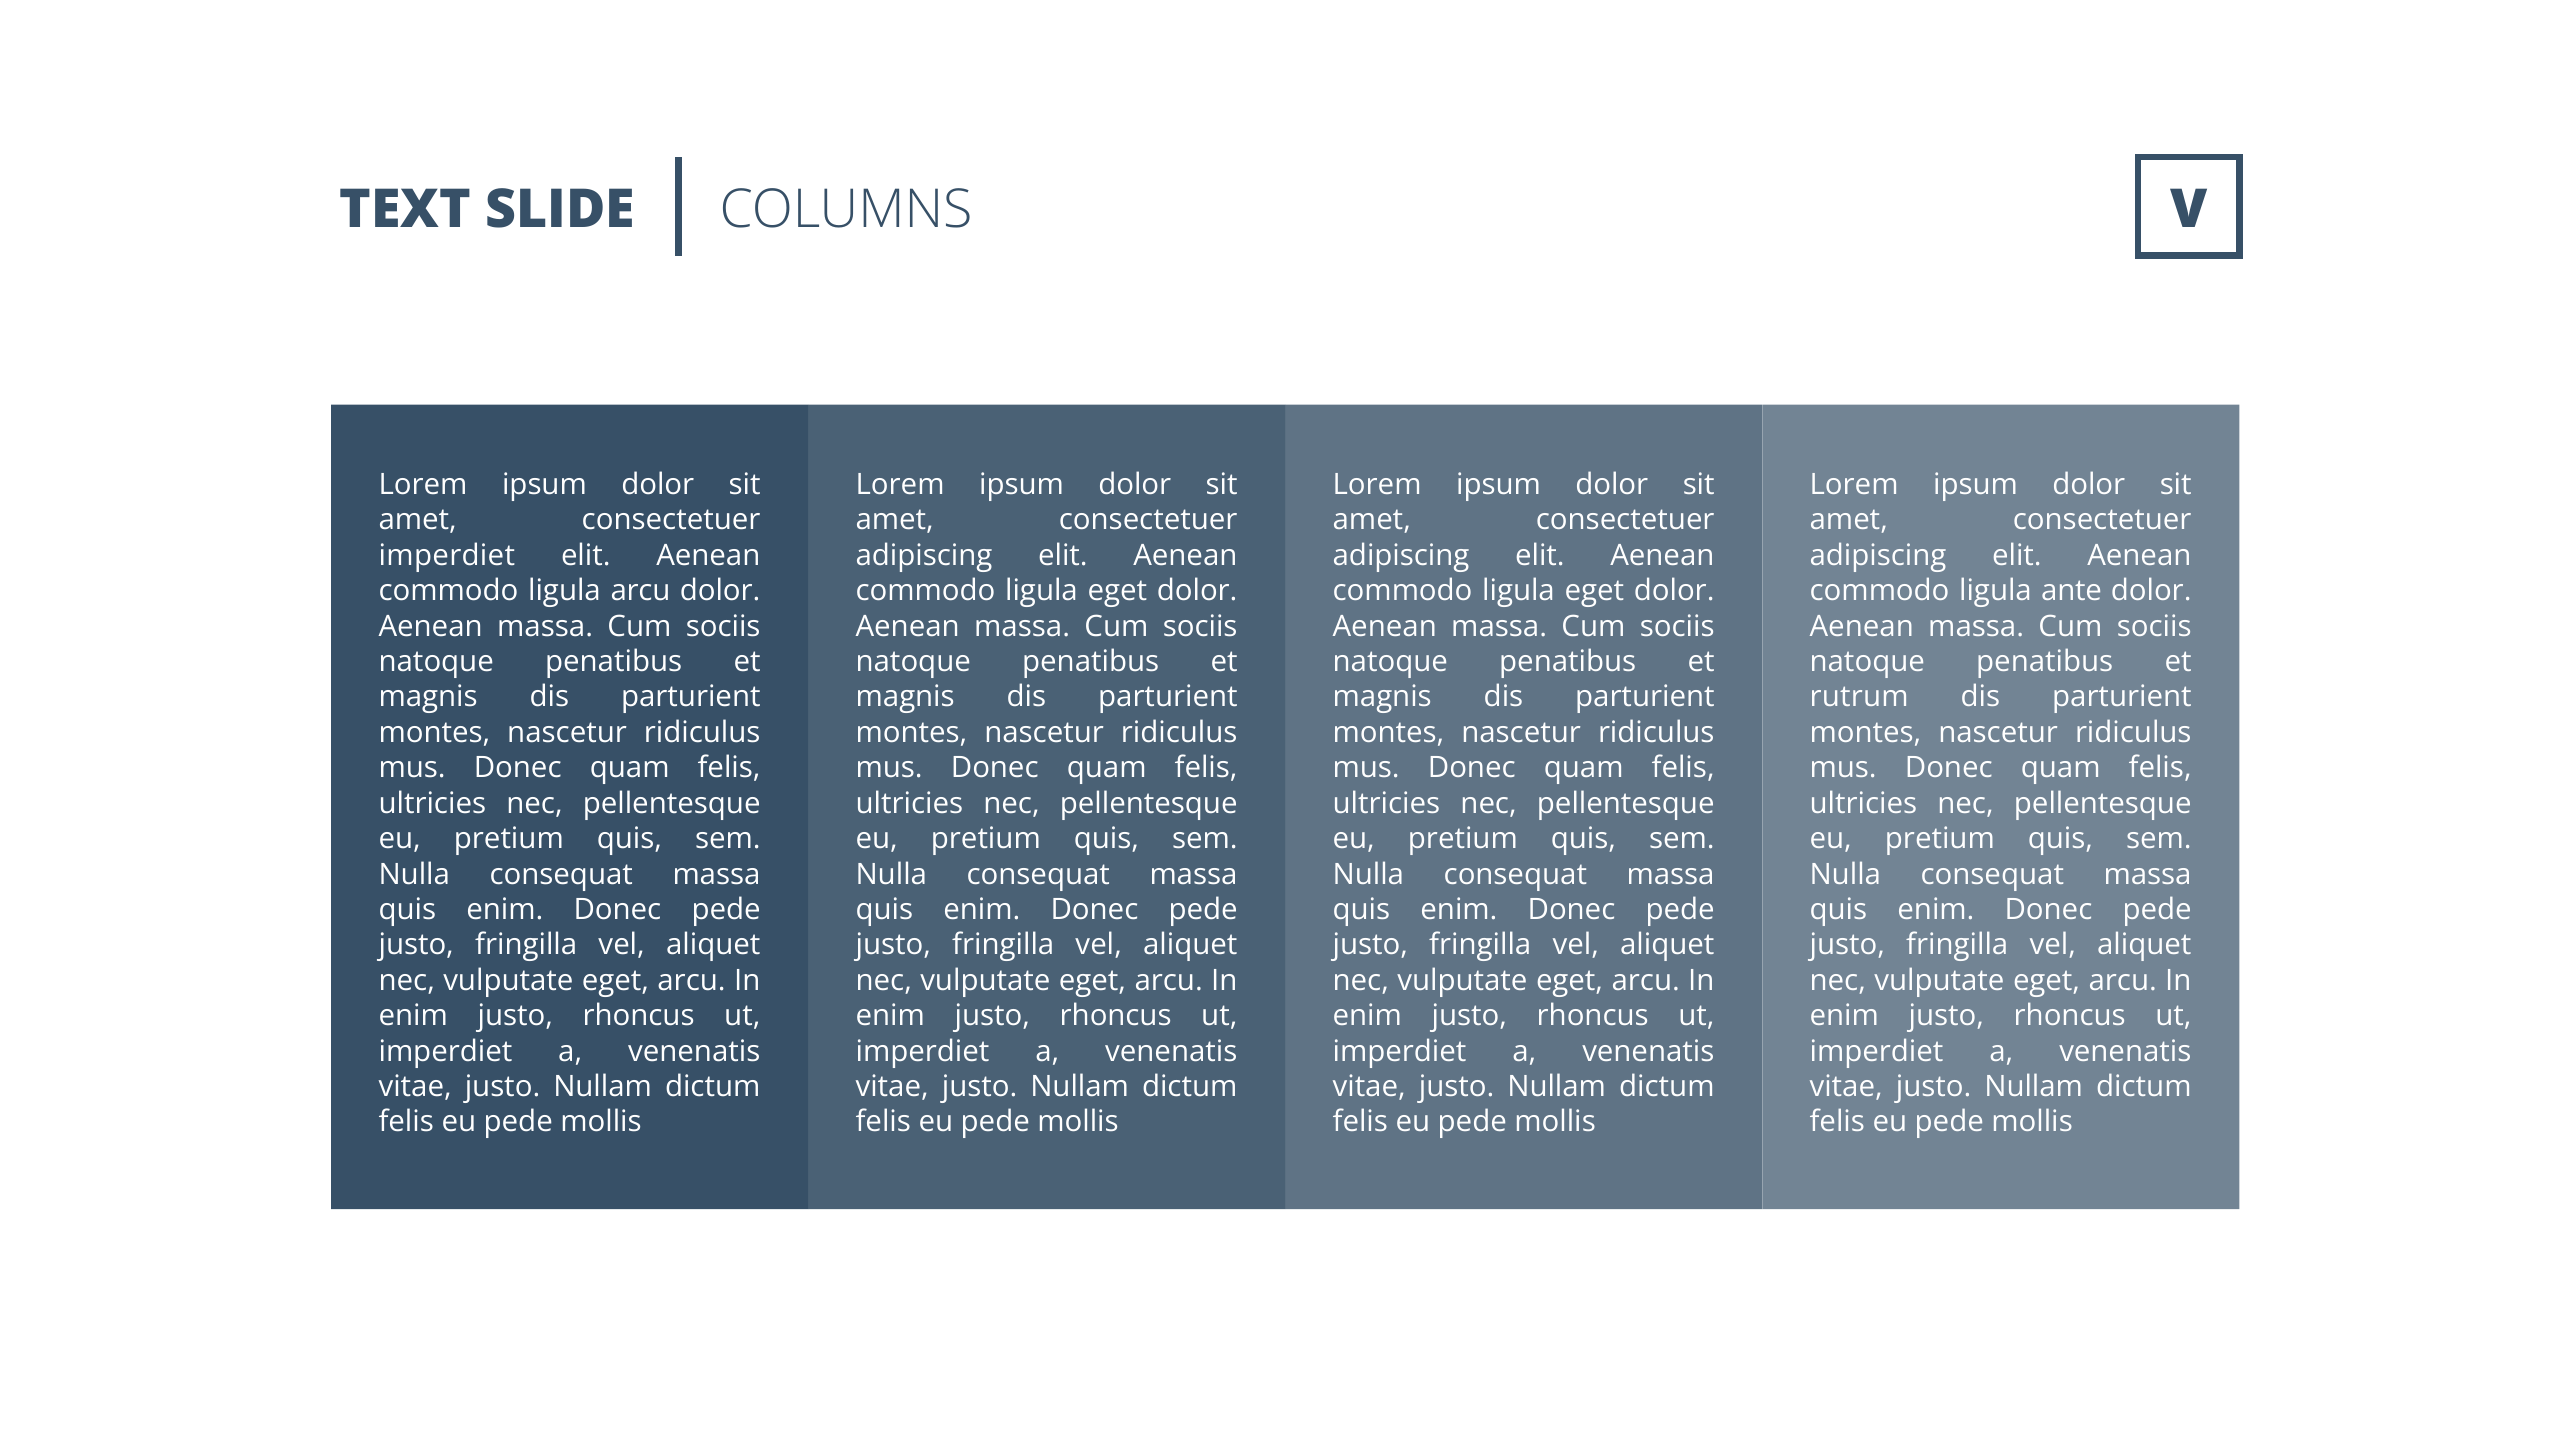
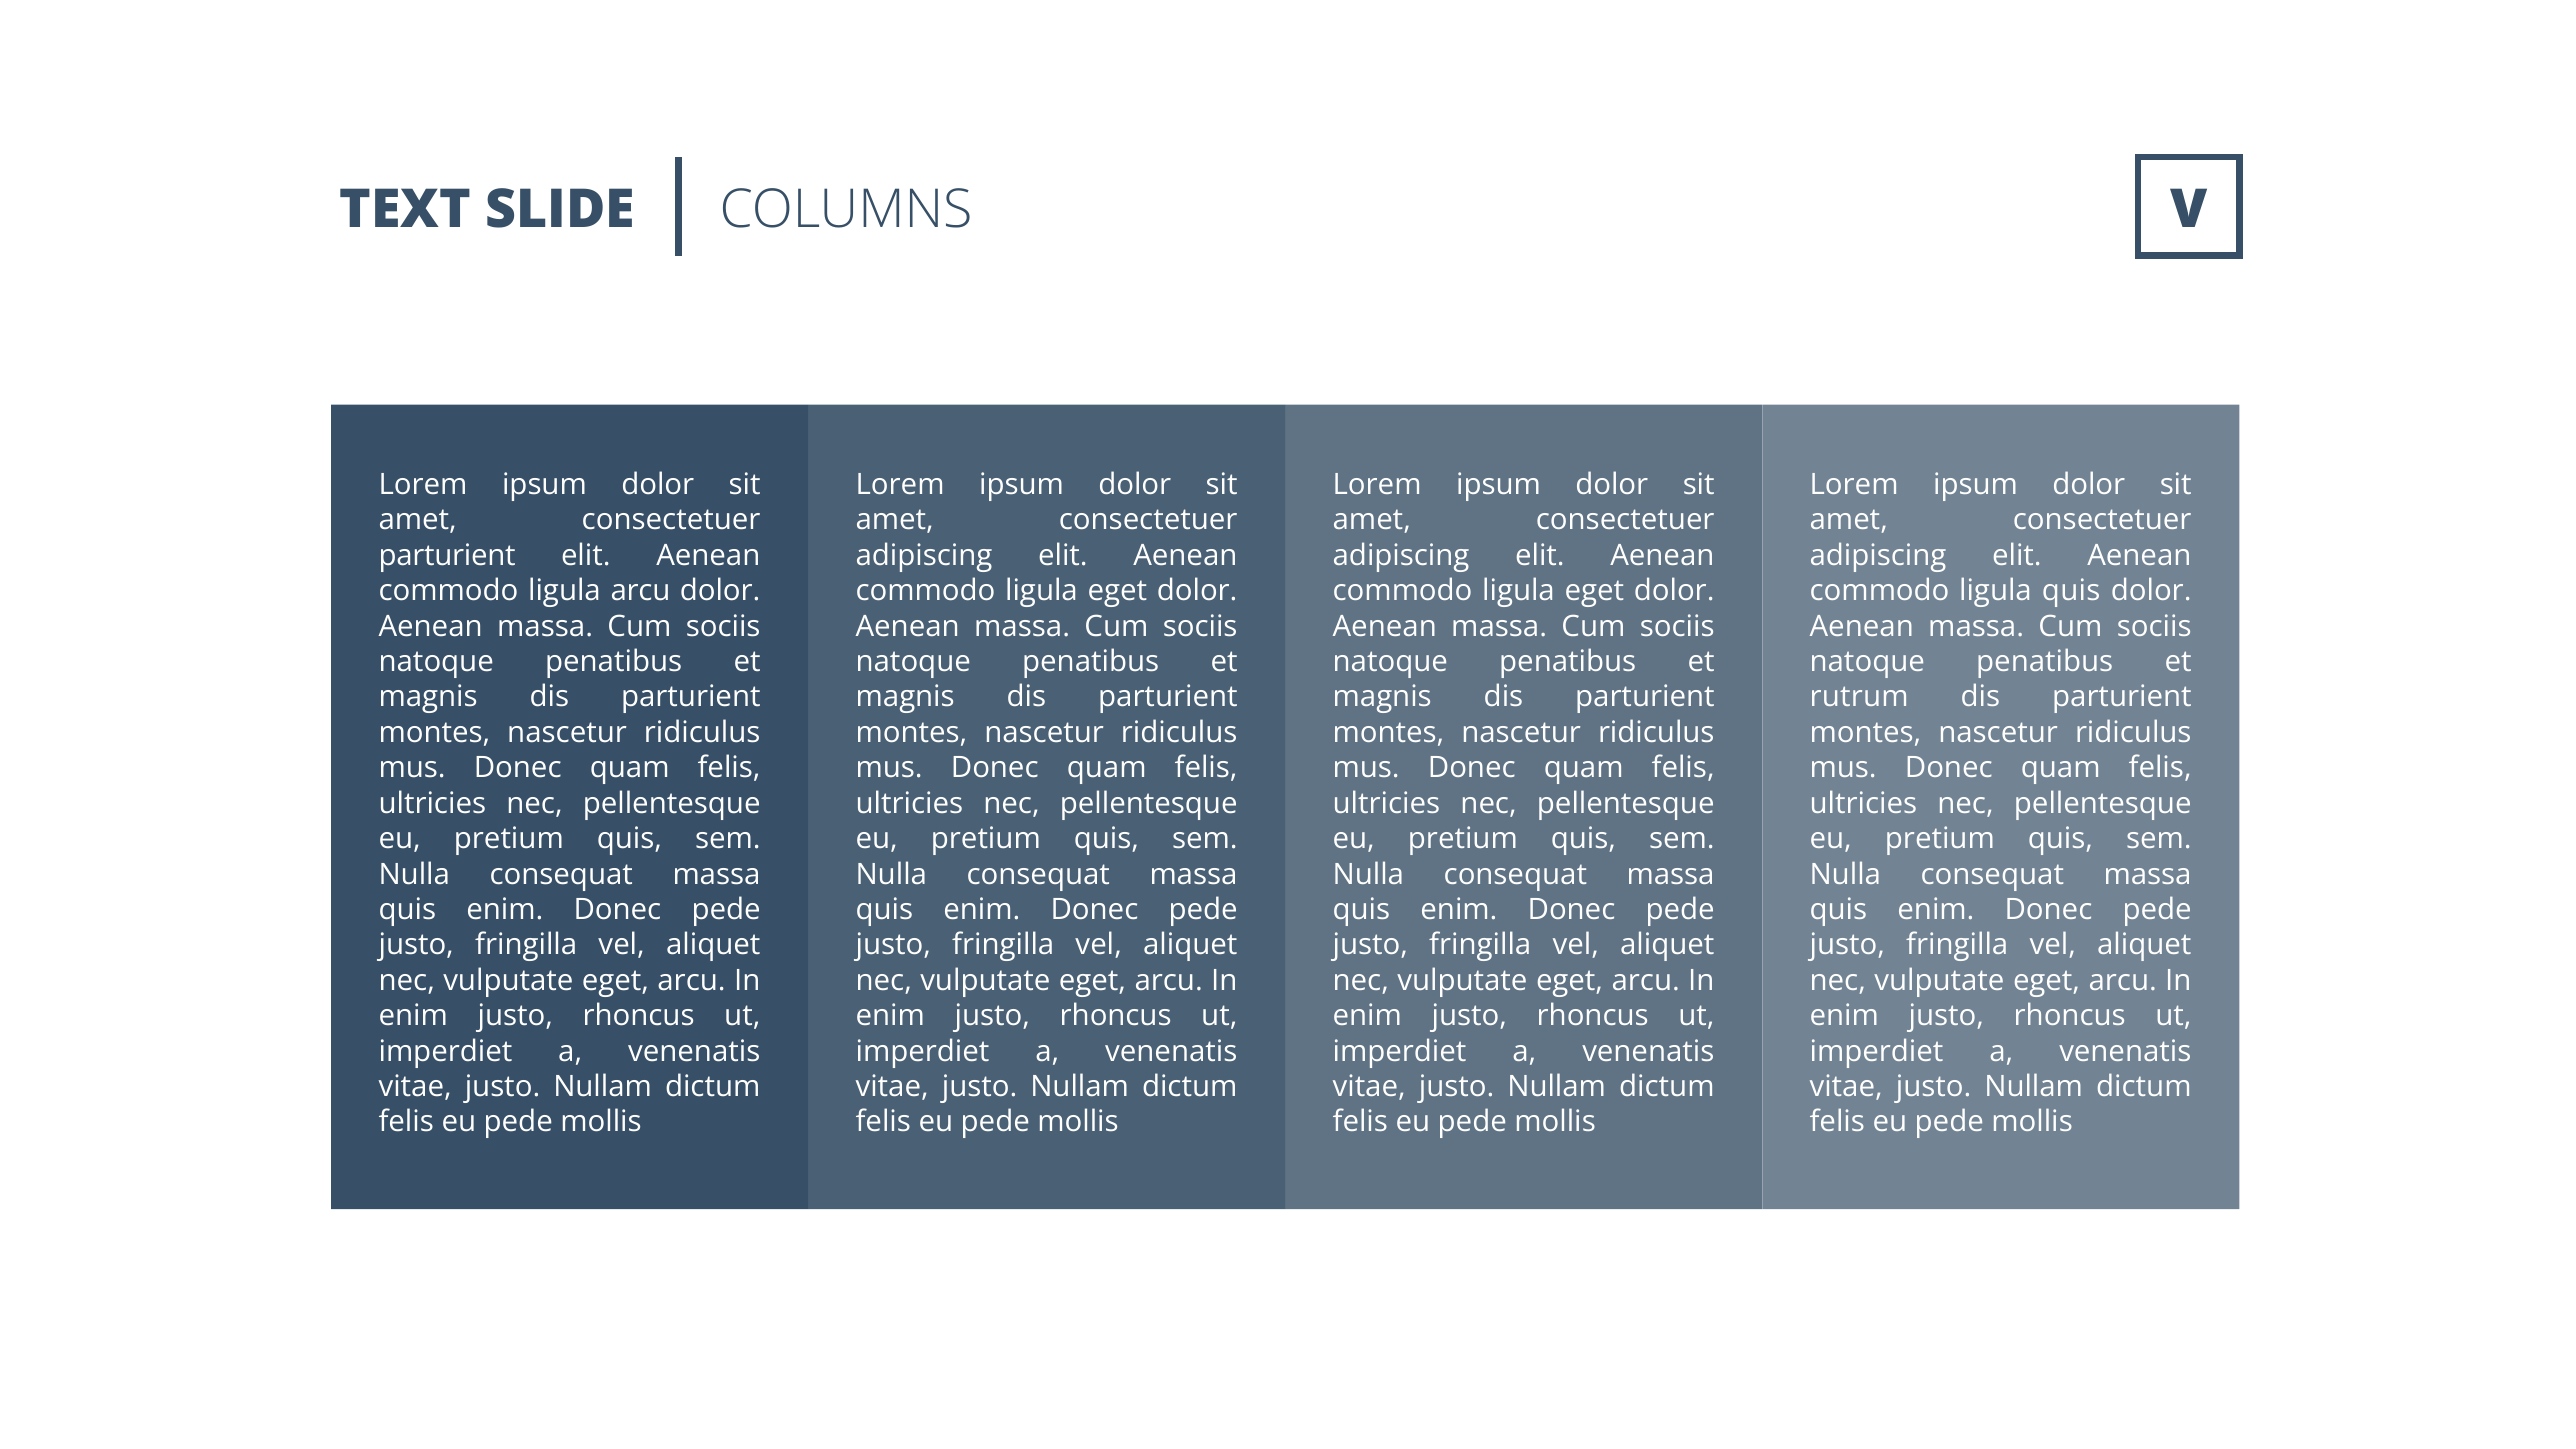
imperdiet at (447, 556): imperdiet -> parturient
ligula ante: ante -> quis
